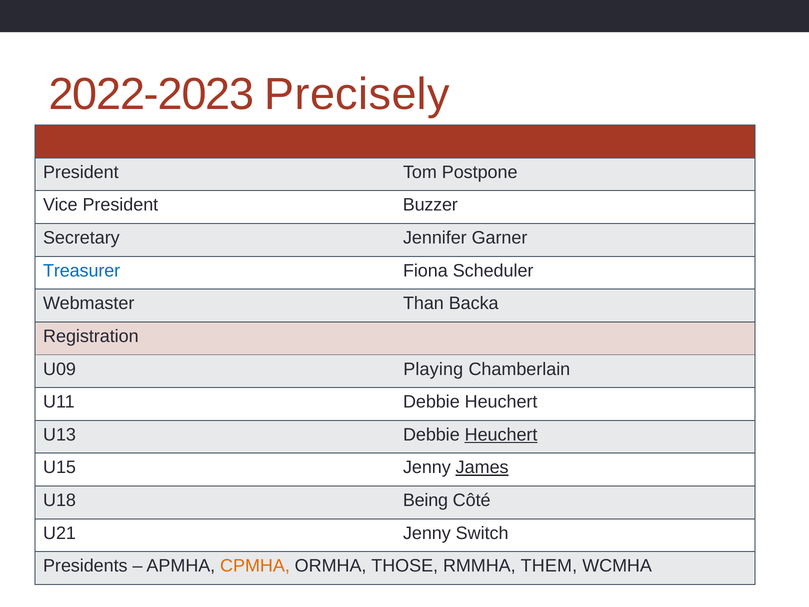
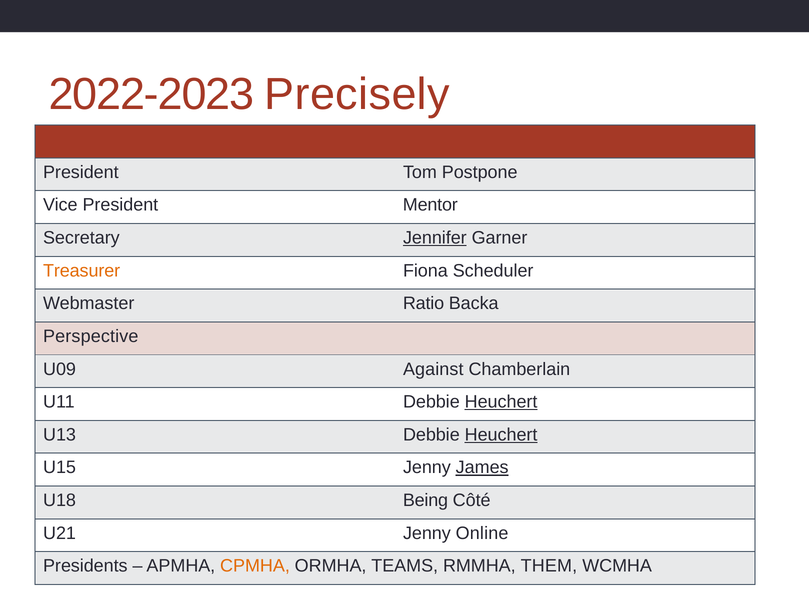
Buzzer: Buzzer -> Mentor
Jennifer underline: none -> present
Treasurer colour: blue -> orange
Than: Than -> Ratio
Registration: Registration -> Perspective
Playing: Playing -> Against
Heuchert at (501, 402) underline: none -> present
Switch: Switch -> Online
THOSE: THOSE -> TEAMS
